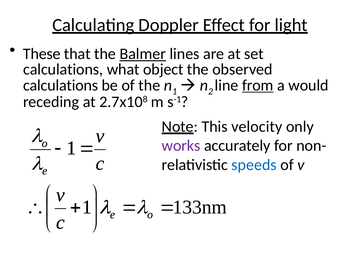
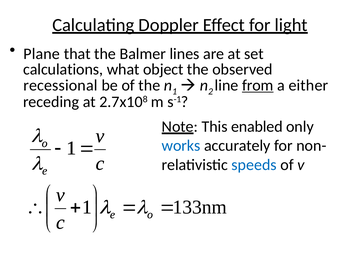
These: These -> Plane
Balmer underline: present -> none
calculations at (61, 85): calculations -> recessional
would: would -> either
velocity: velocity -> enabled
works colour: purple -> blue
